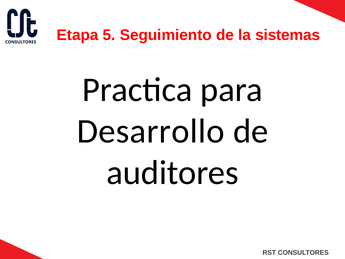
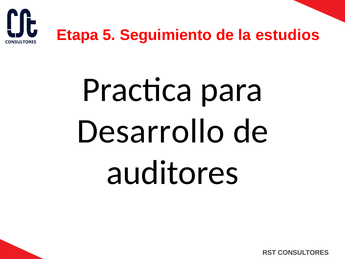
sistemas: sistemas -> estudios
